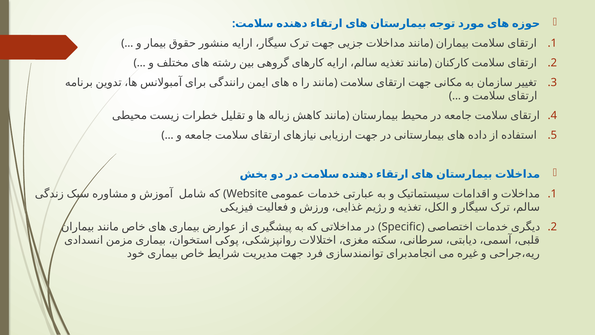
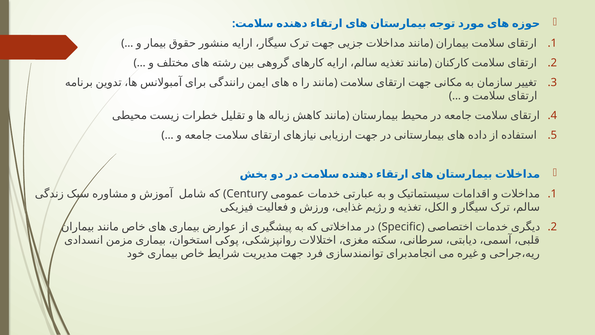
Website: Website -> Century
